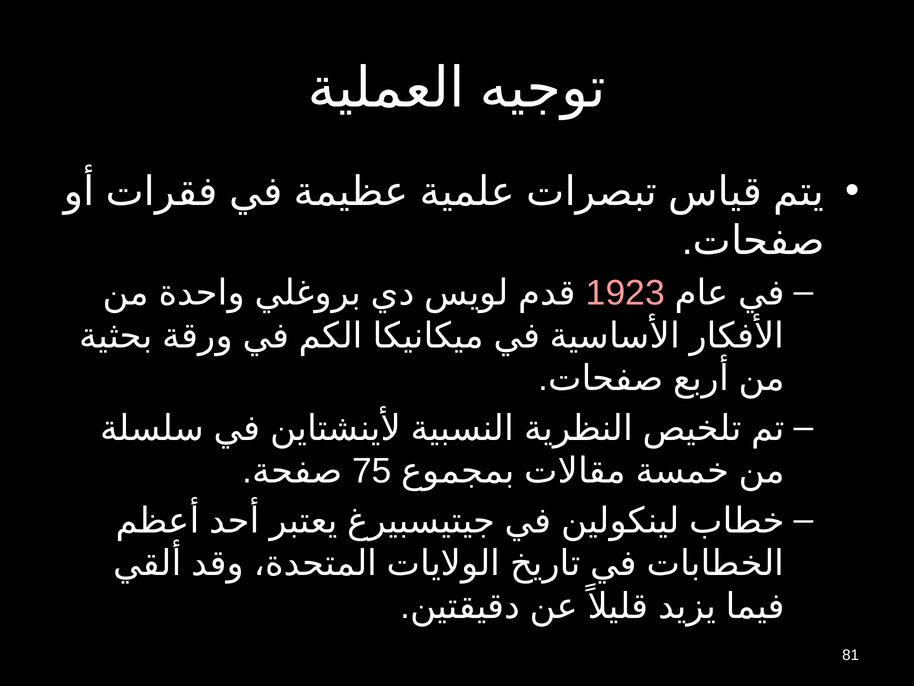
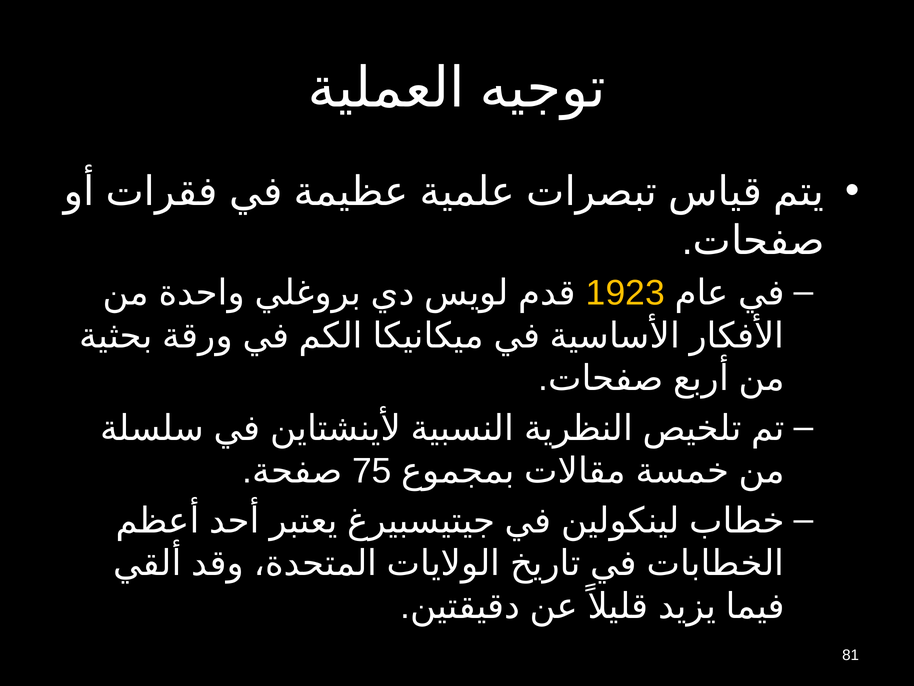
1923 colour: pink -> yellow
